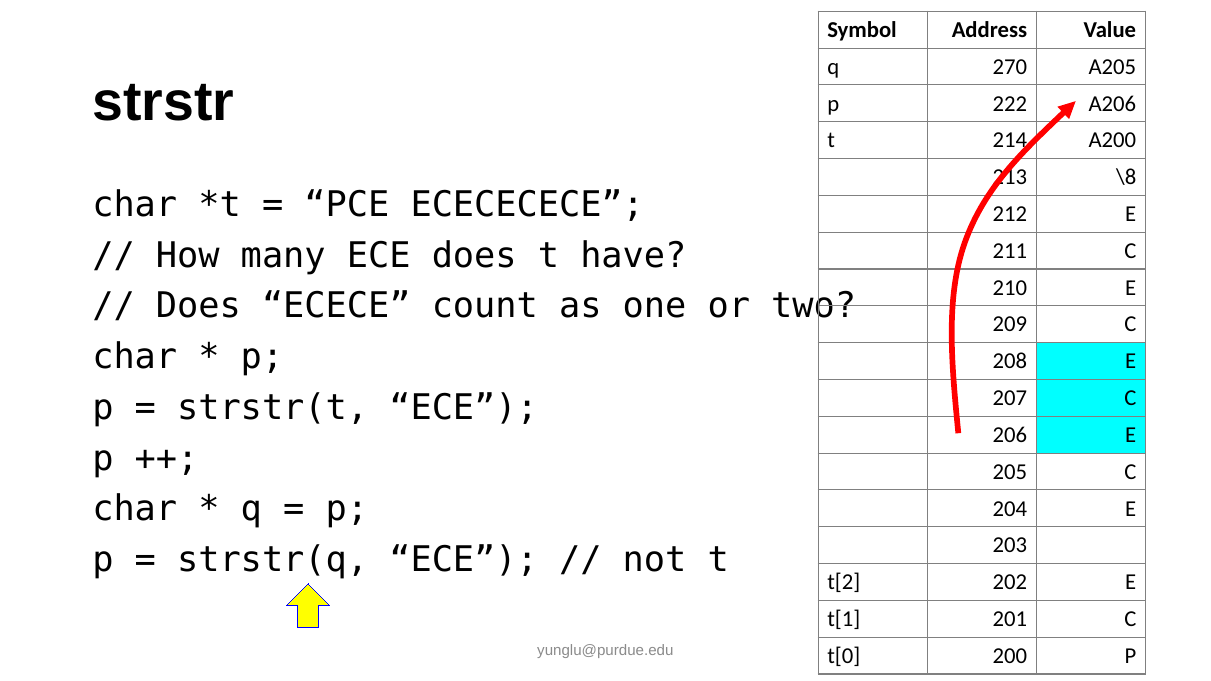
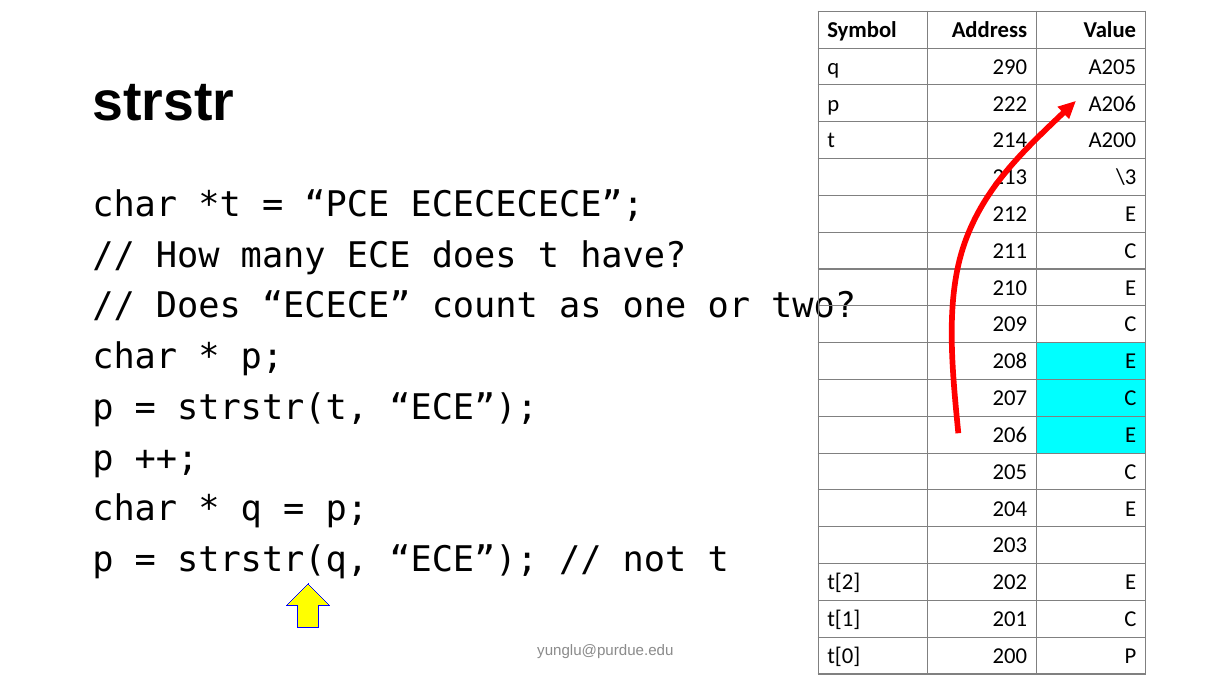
270: 270 -> 290
\8: \8 -> \3
